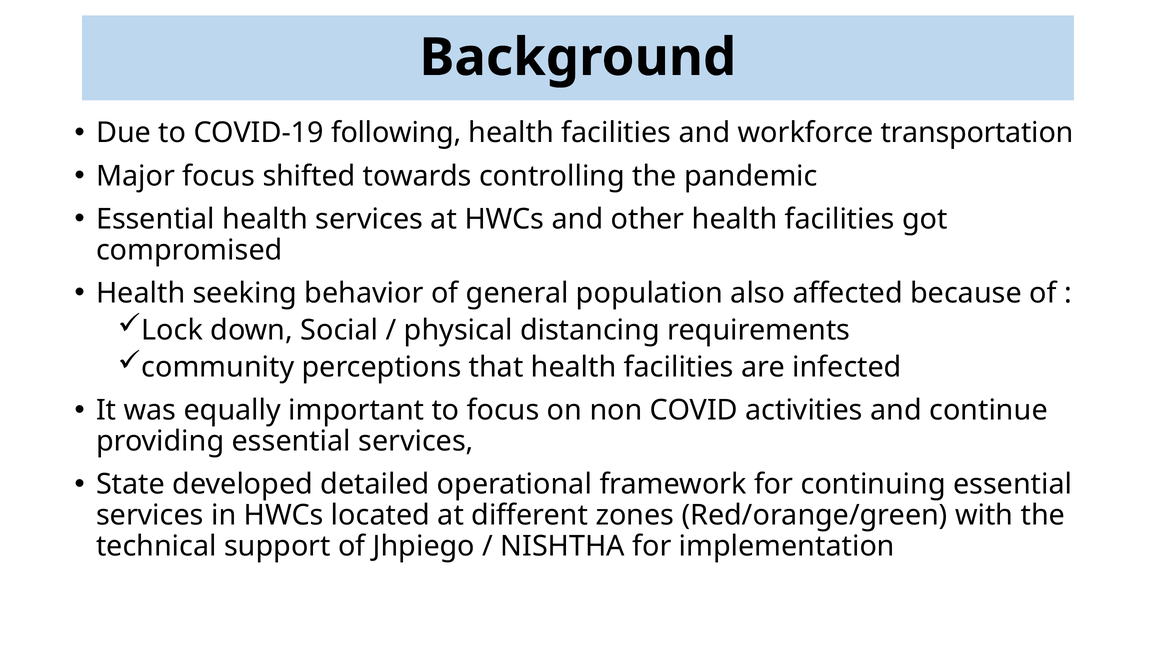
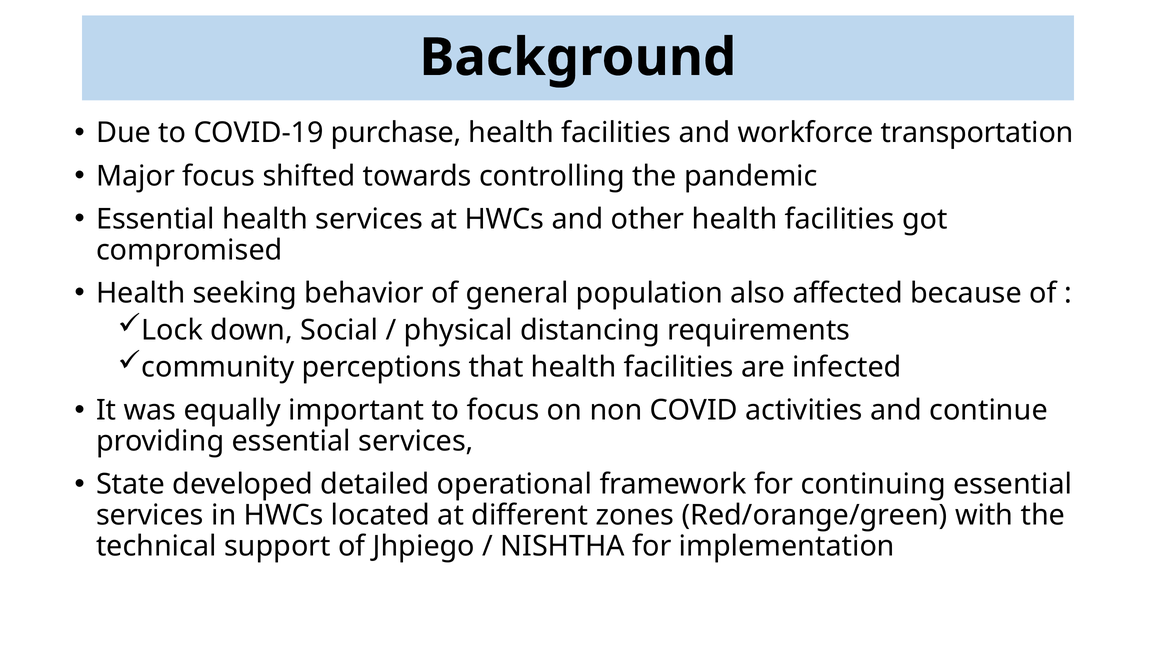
following: following -> purchase
